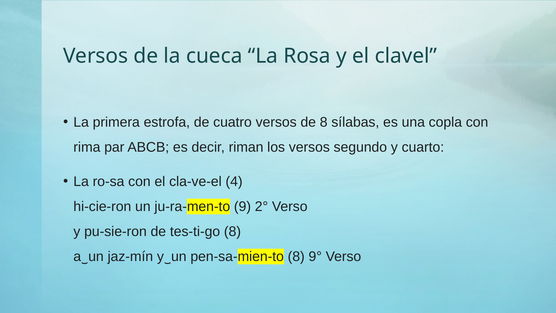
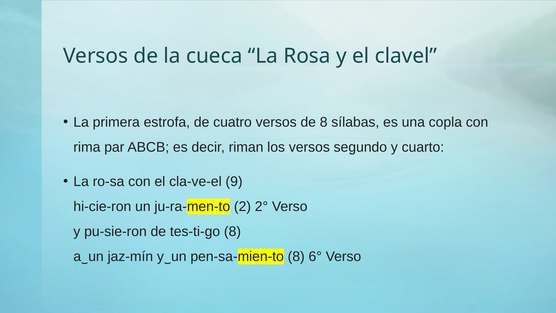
4: 4 -> 9
9: 9 -> 2
9°: 9° -> 6°
